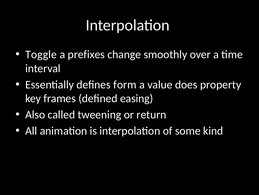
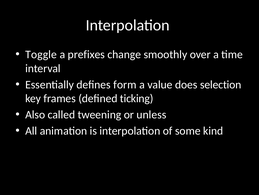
property: property -> selection
easing: easing -> ticking
return: return -> unless
